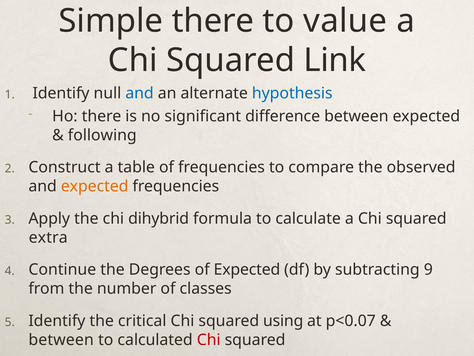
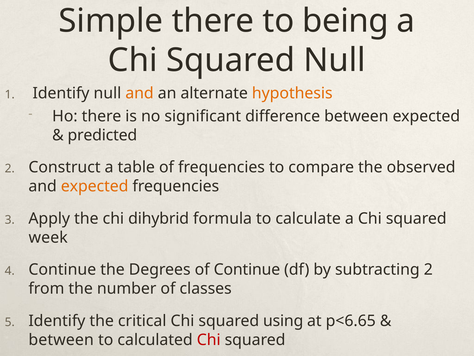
value: value -> being
Squared Link: Link -> Null
and at (140, 93) colour: blue -> orange
hypothesis colour: blue -> orange
following: following -> predicted
extra: extra -> week
of Expected: Expected -> Continue
subtracting 9: 9 -> 2
p<0.07: p<0.07 -> p<6.65
